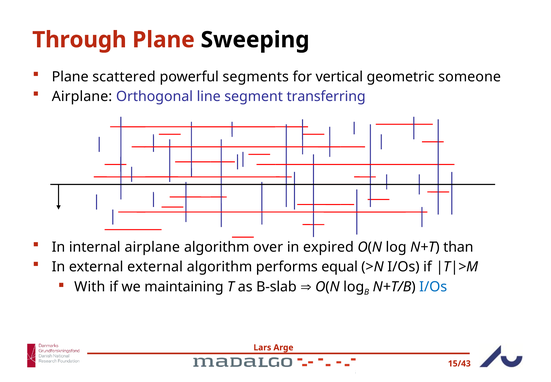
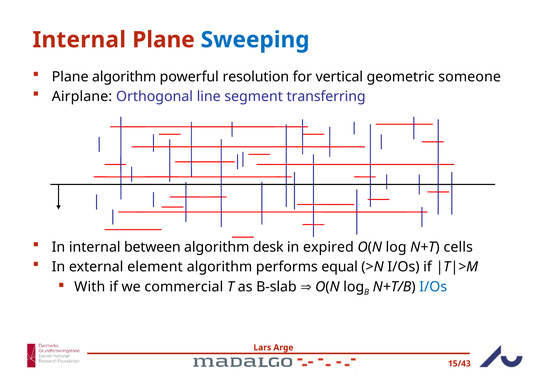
Through at (79, 40): Through -> Internal
Sweeping colour: black -> blue
Plane scattered: scattered -> algorithm
segments: segments -> resolution
internal airplane: airplane -> between
over: over -> desk
than: than -> cells
external external: external -> element
maintaining: maintaining -> commercial
